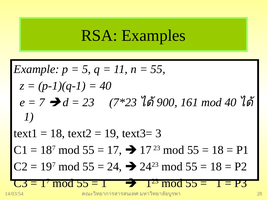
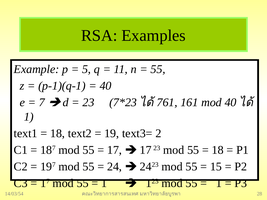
900: 900 -> 761
3: 3 -> 2
18 at (216, 167): 18 -> 15
